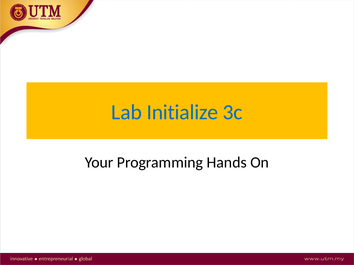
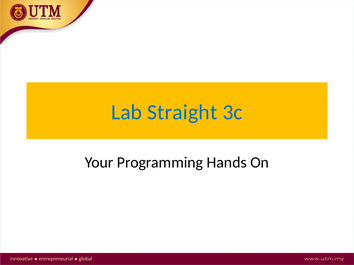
Initialize: Initialize -> Straight
